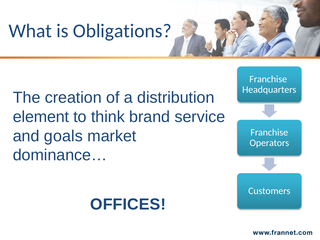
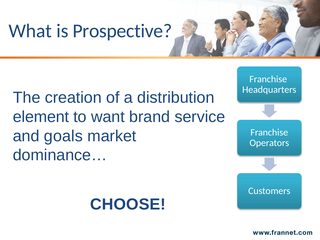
Obligations: Obligations -> Prospective
think: think -> want
OFFICES: OFFICES -> CHOOSE
